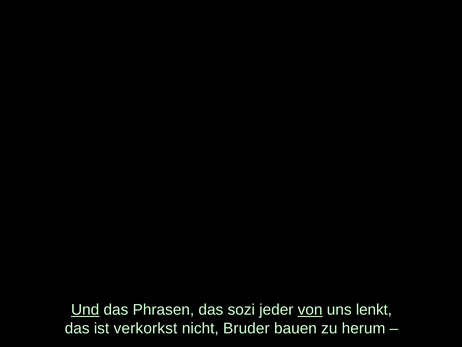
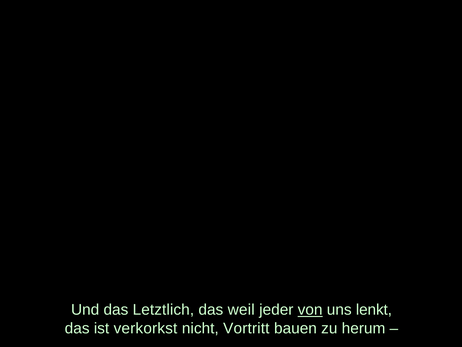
Und underline: present -> none
Phrasen: Phrasen -> Letztlich
sozi: sozi -> weil
Bruder: Bruder -> Vortritt
